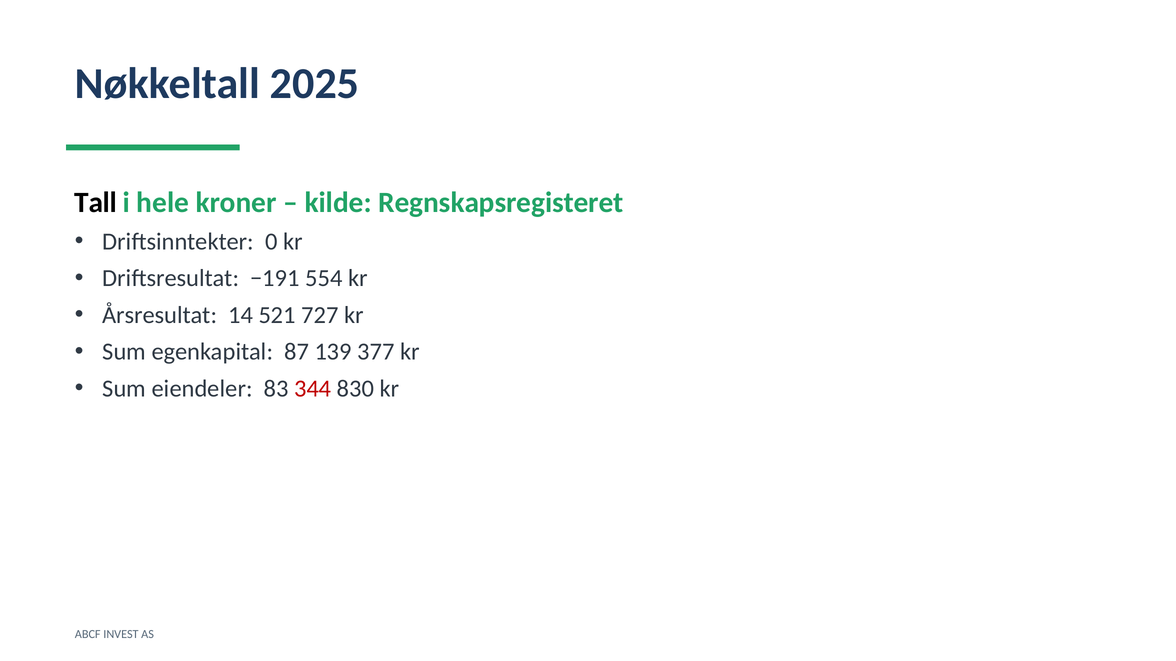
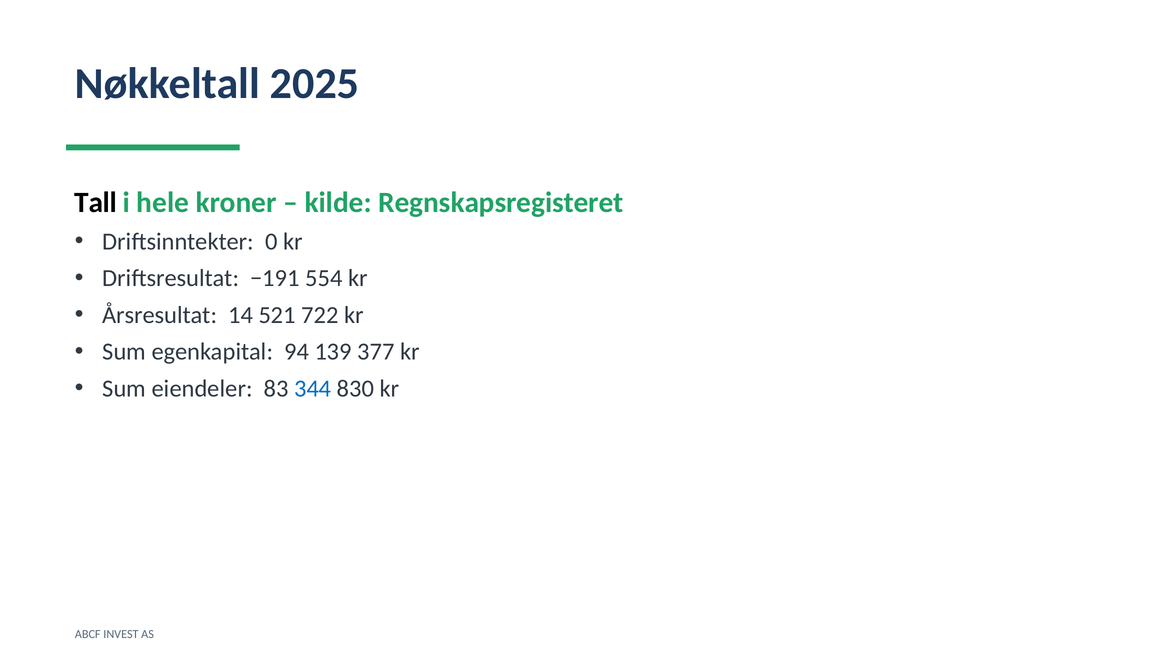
727: 727 -> 722
87: 87 -> 94
344 colour: red -> blue
